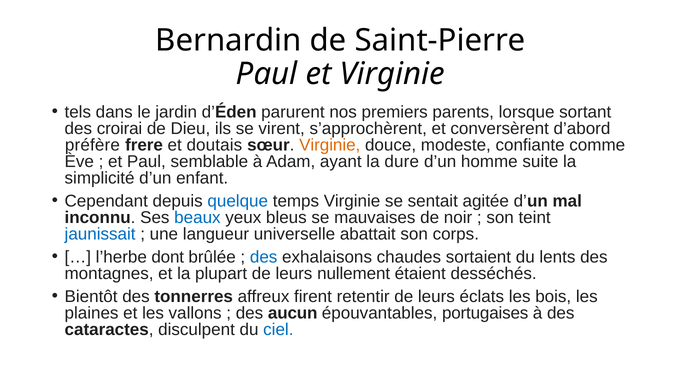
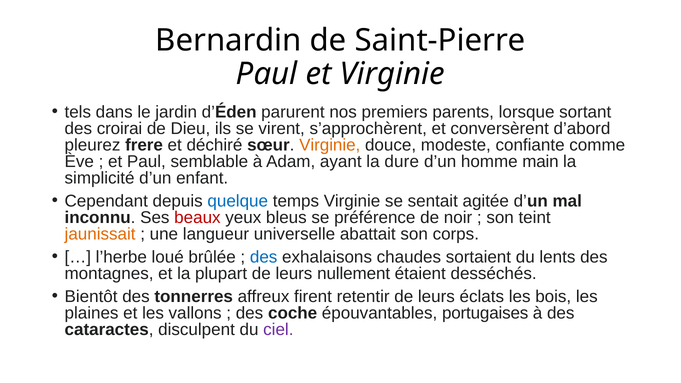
préfère: préfère -> pleurez
doutais: doutais -> déchiré
suite: suite -> main
beaux colour: blue -> red
mauvaises: mauvaises -> préférence
jaunissait colour: blue -> orange
dont: dont -> loué
aucun: aucun -> coche
ciel colour: blue -> purple
